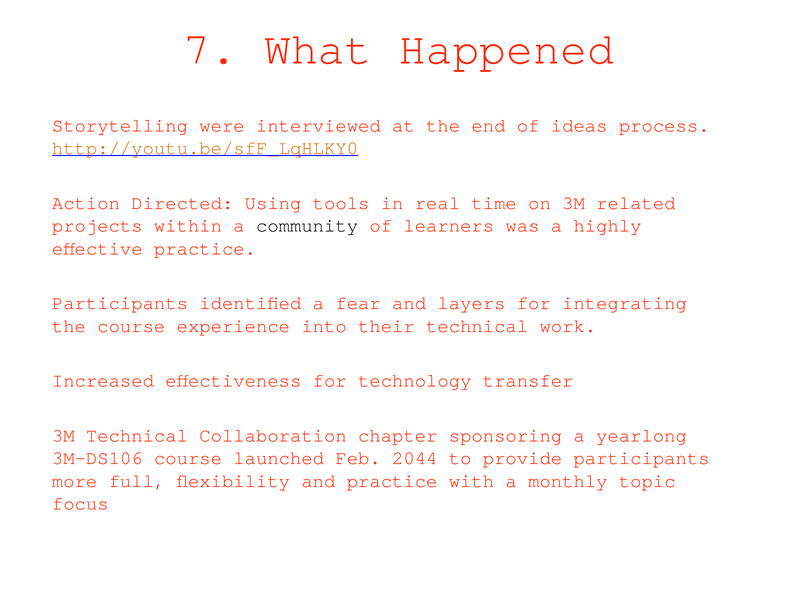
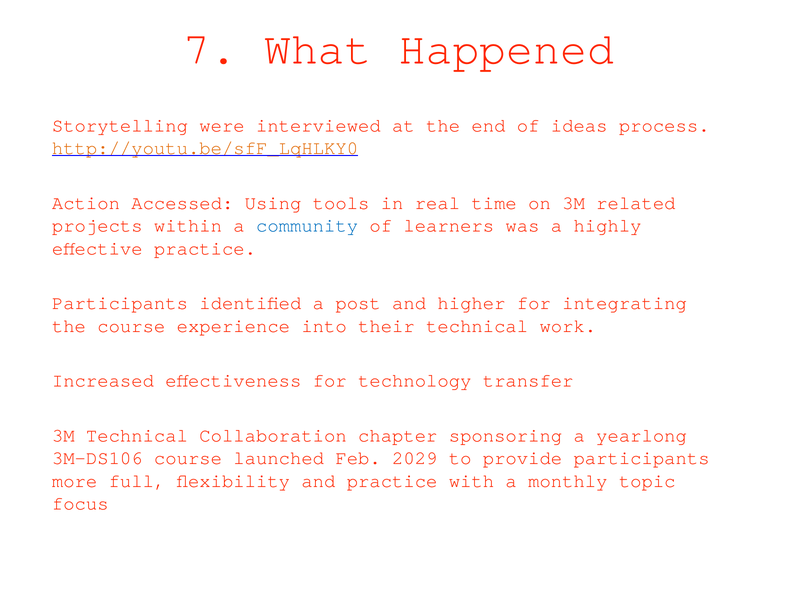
Directed: Directed -> Accessed
community colour: black -> blue
fear: fear -> post
layers: layers -> higher
2044: 2044 -> 2029
